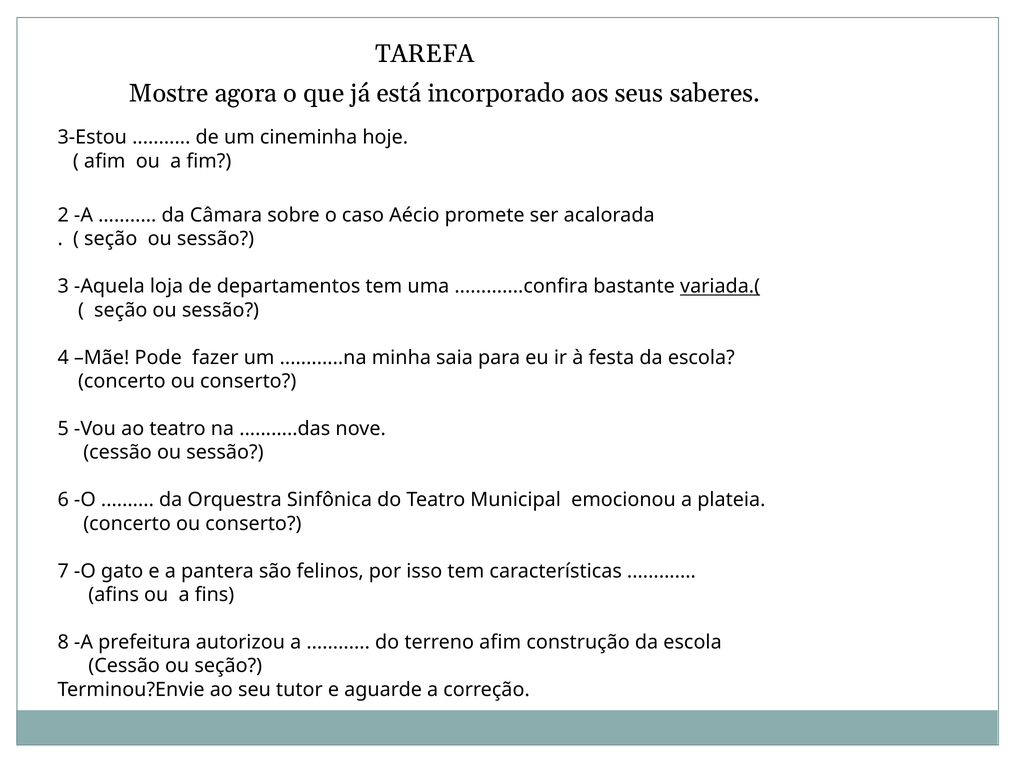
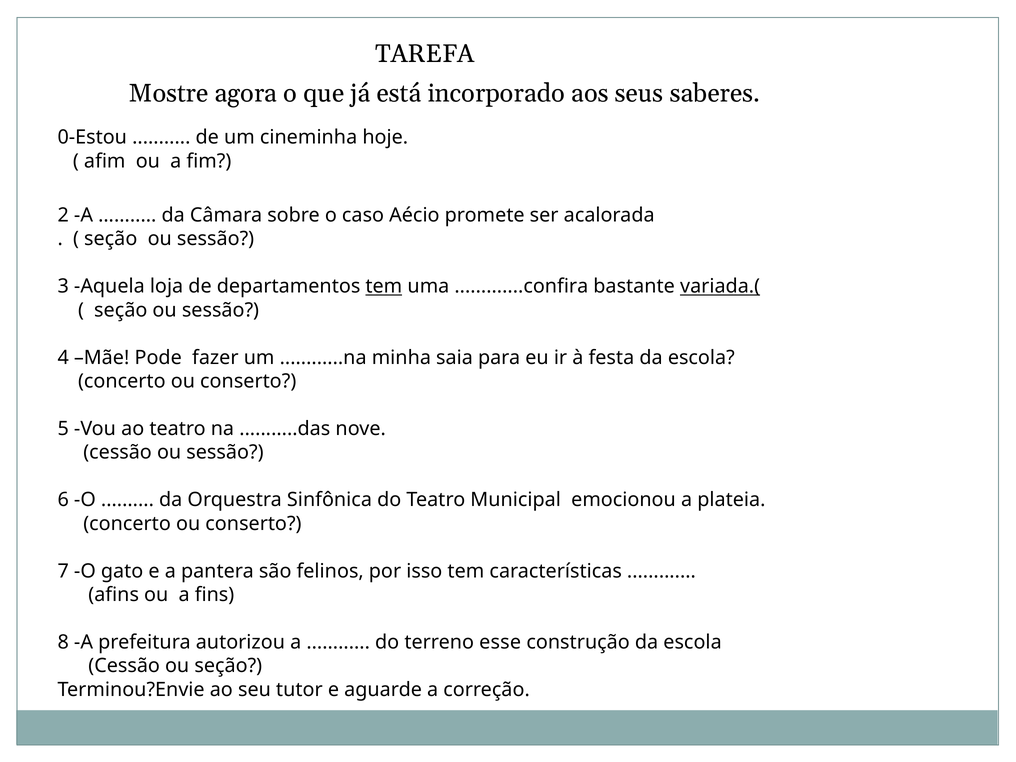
3-Estou: 3-Estou -> 0-Estou
tem at (384, 286) underline: none -> present
terreno afim: afim -> esse
